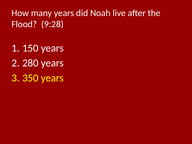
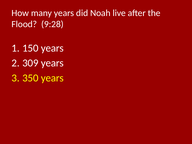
280: 280 -> 309
